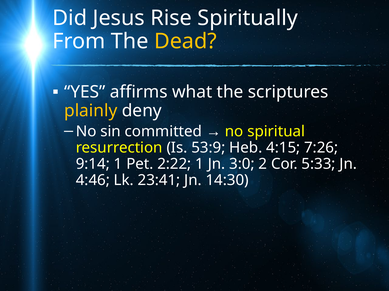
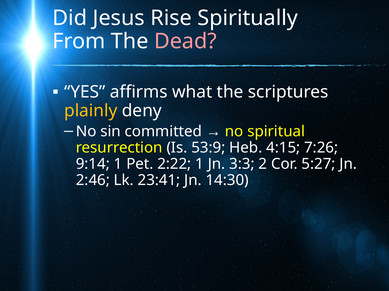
Dead colour: yellow -> pink
3:0: 3:0 -> 3:3
5:33: 5:33 -> 5:27
4:46: 4:46 -> 2:46
